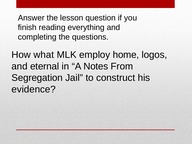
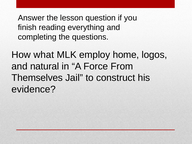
eternal: eternal -> natural
Notes: Notes -> Force
Segregation: Segregation -> Themselves
